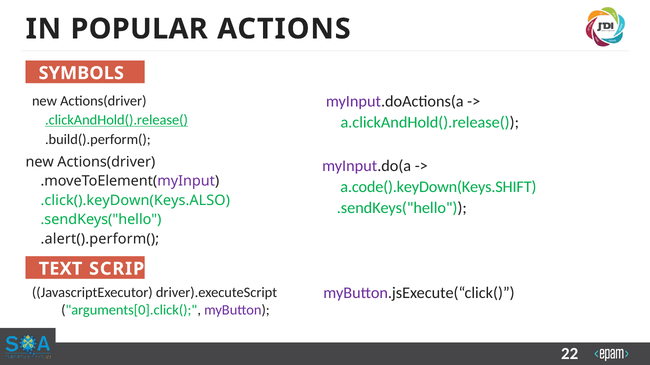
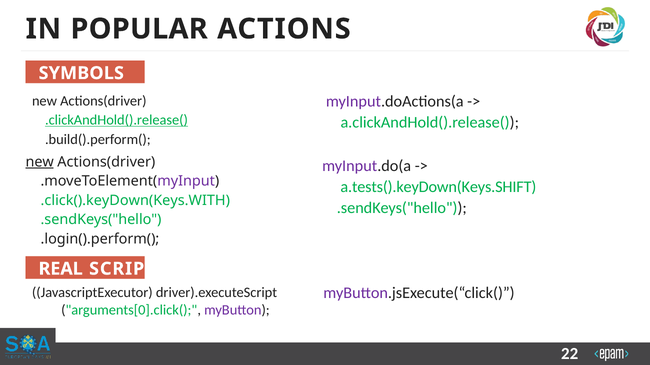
new at (40, 162) underline: none -> present
a.code().keyDown(Keys.SHIFT: a.code().keyDown(Keys.SHIFT -> a.tests().keyDown(Keys.SHIFT
.click().keyDown(Keys.ALSO: .click().keyDown(Keys.ALSO -> .click().keyDown(Keys.WITH
.alert().perform(: .alert().perform( -> .login().perform(
TEXT: TEXT -> REAL
